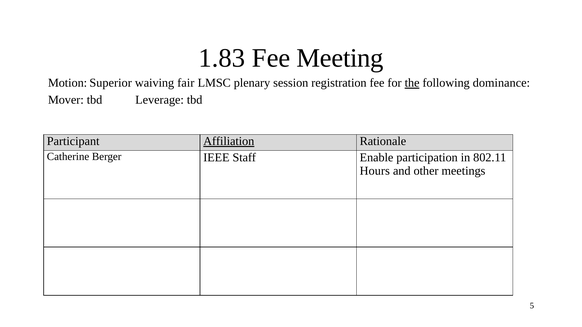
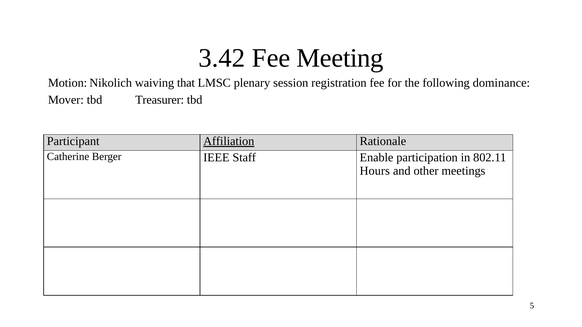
1.83: 1.83 -> 3.42
Superior: Superior -> Nikolich
fair: fair -> that
the underline: present -> none
Leverage: Leverage -> Treasurer
